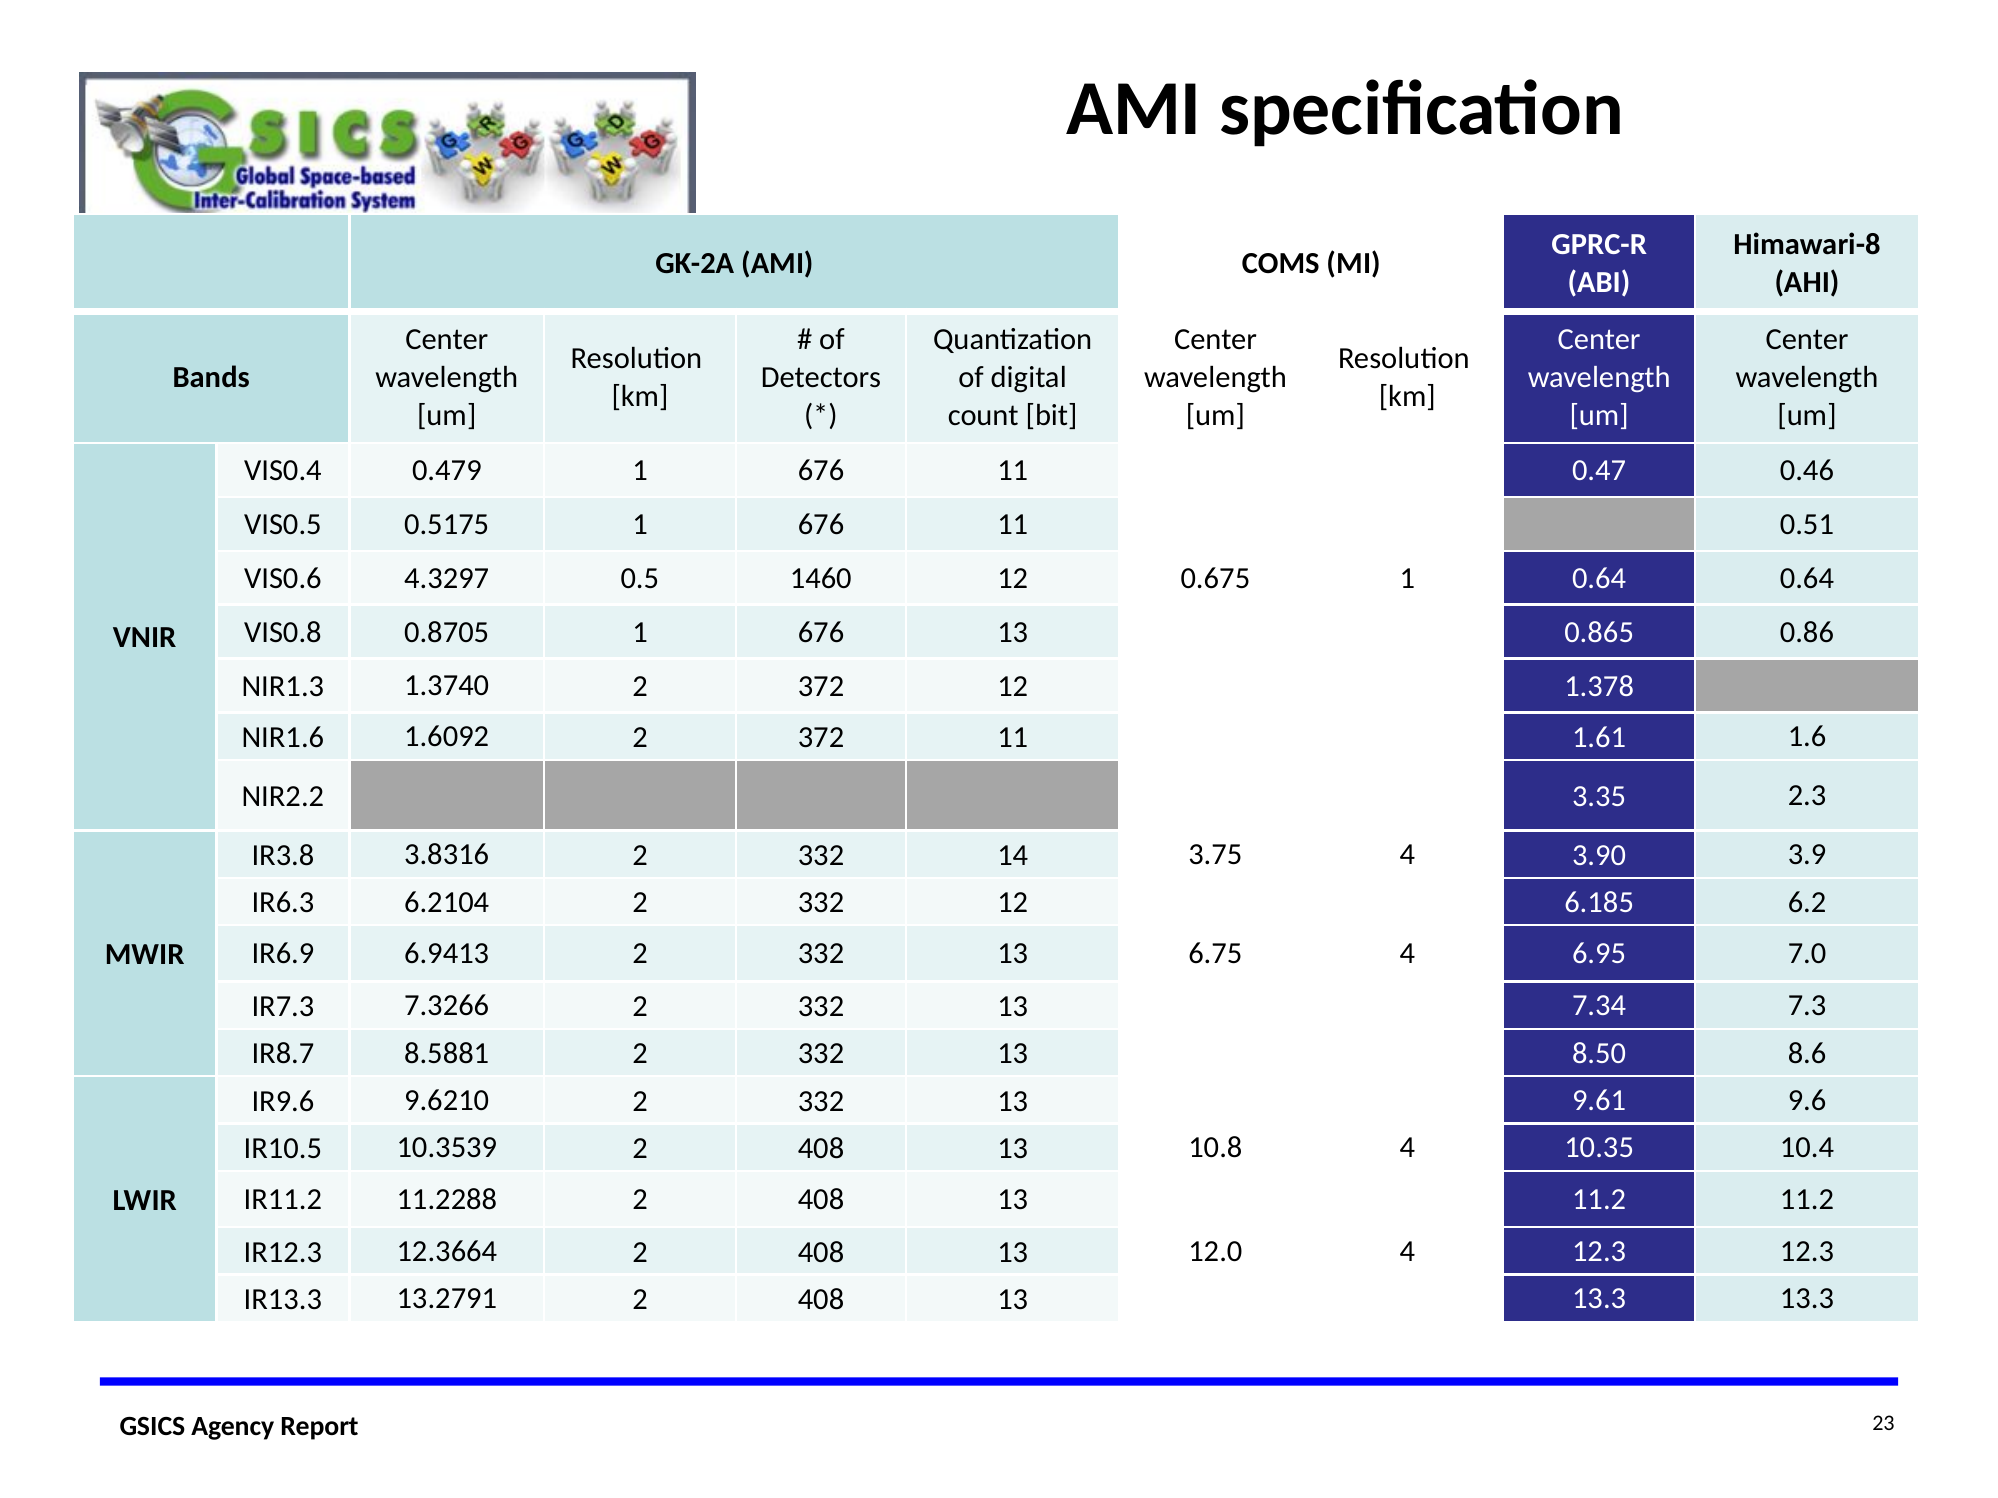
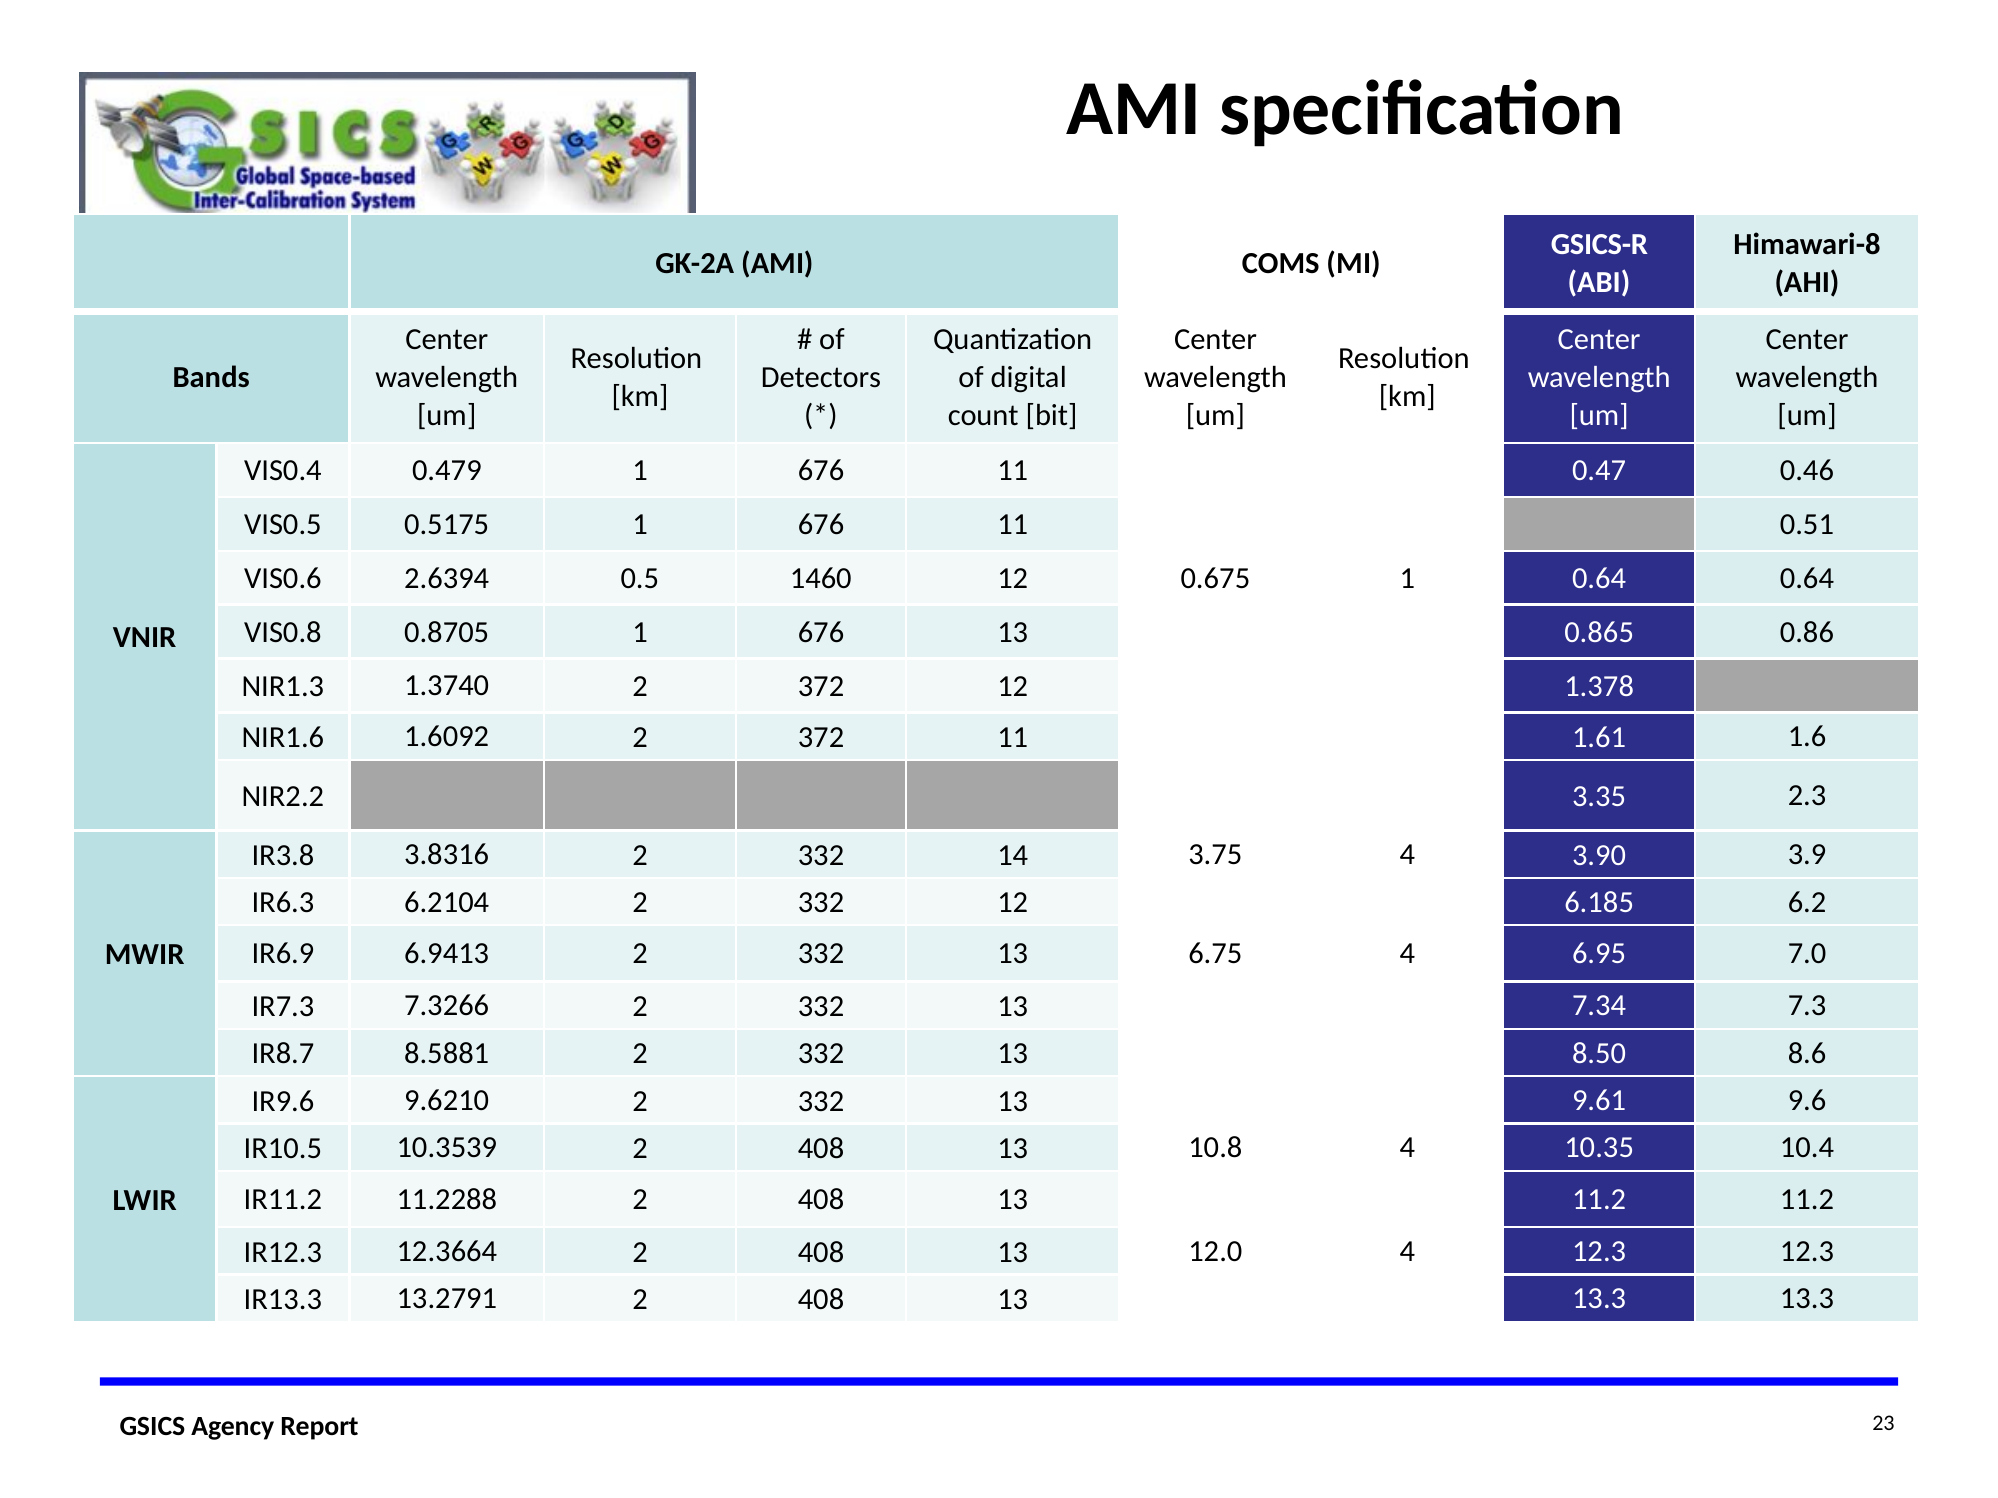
GPRC-R: GPRC-R -> GSICS-R
4.3297: 4.3297 -> 2.6394
